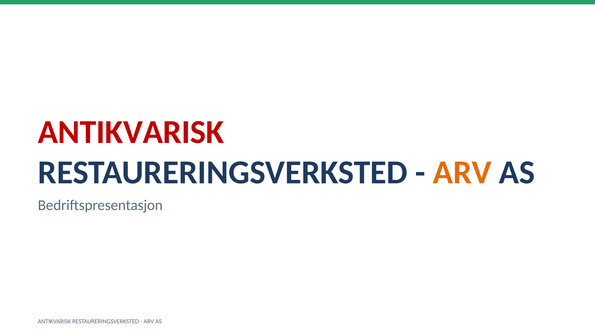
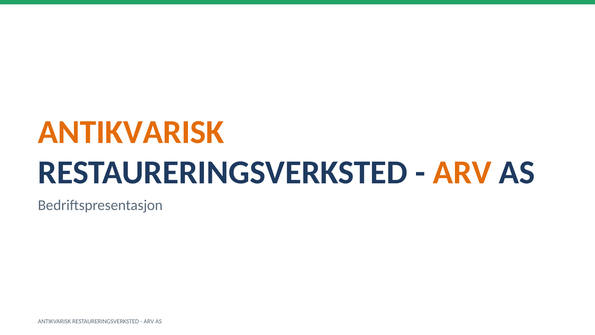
ANTIKVARISK at (131, 132) colour: red -> orange
